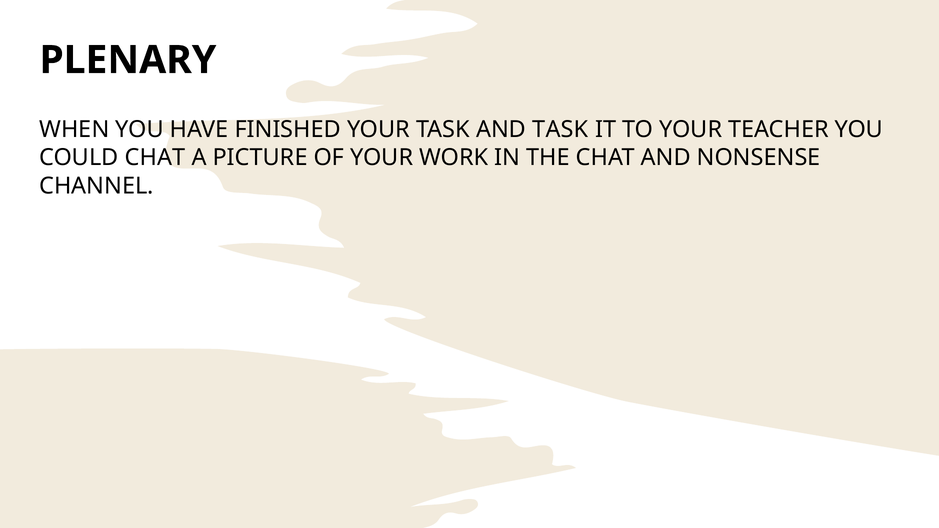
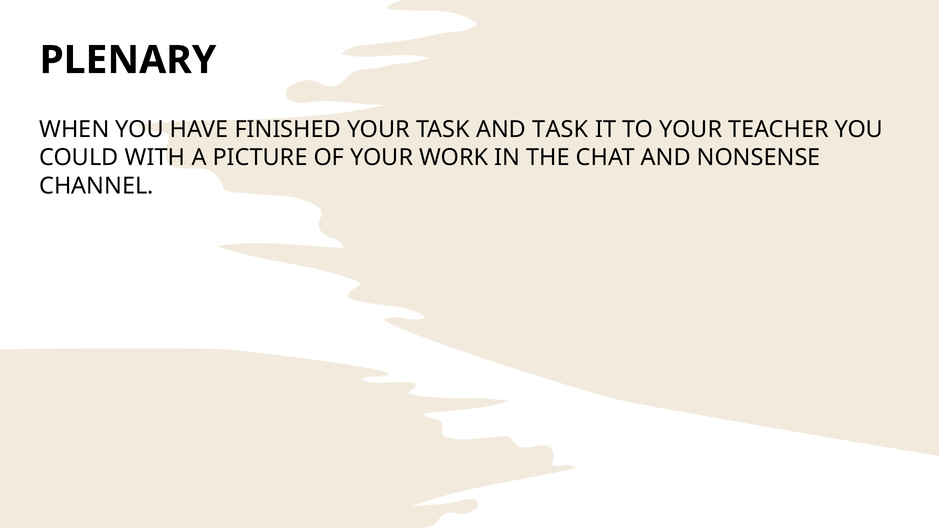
COULD CHAT: CHAT -> WITH
